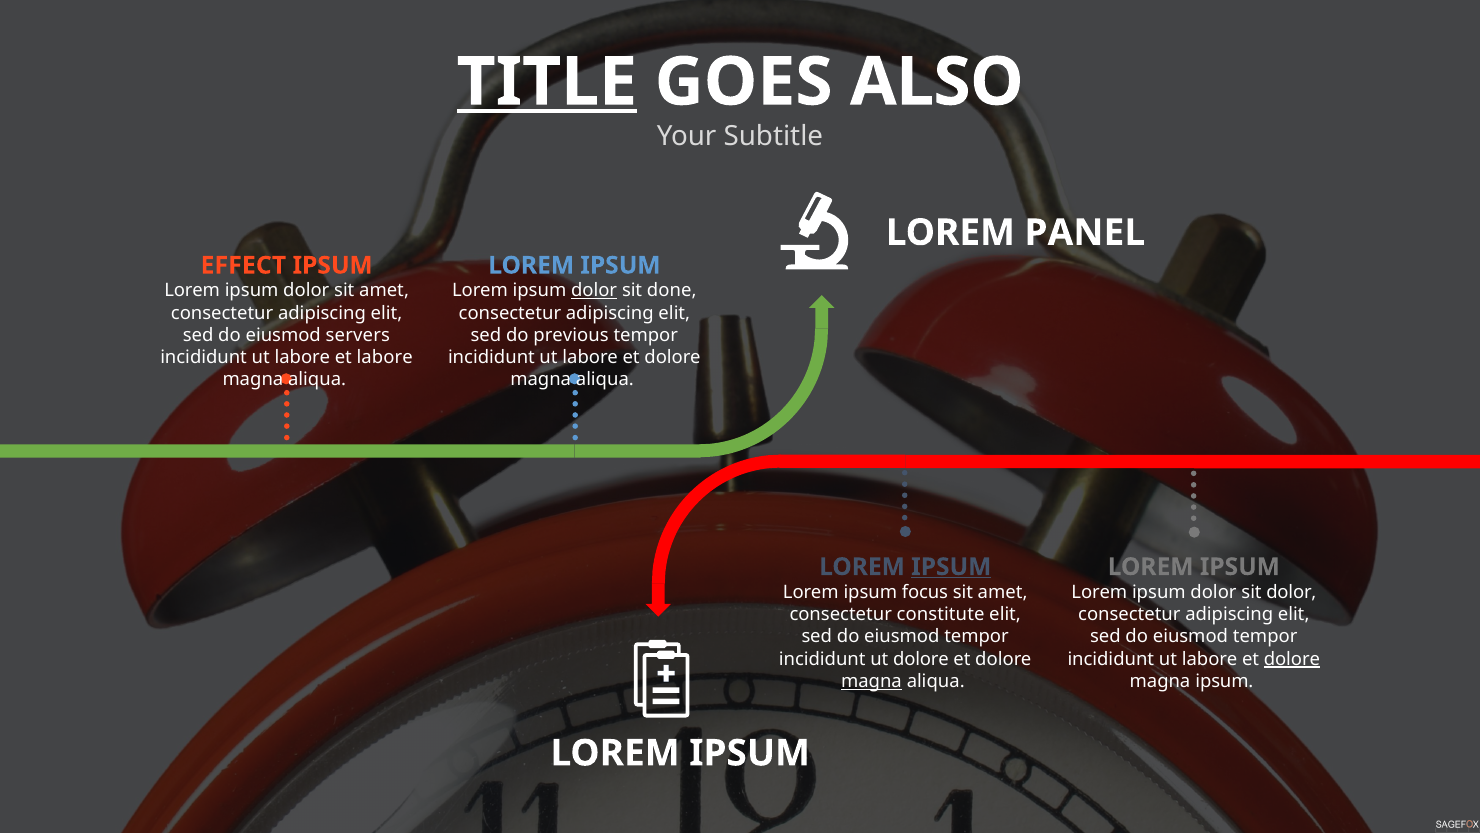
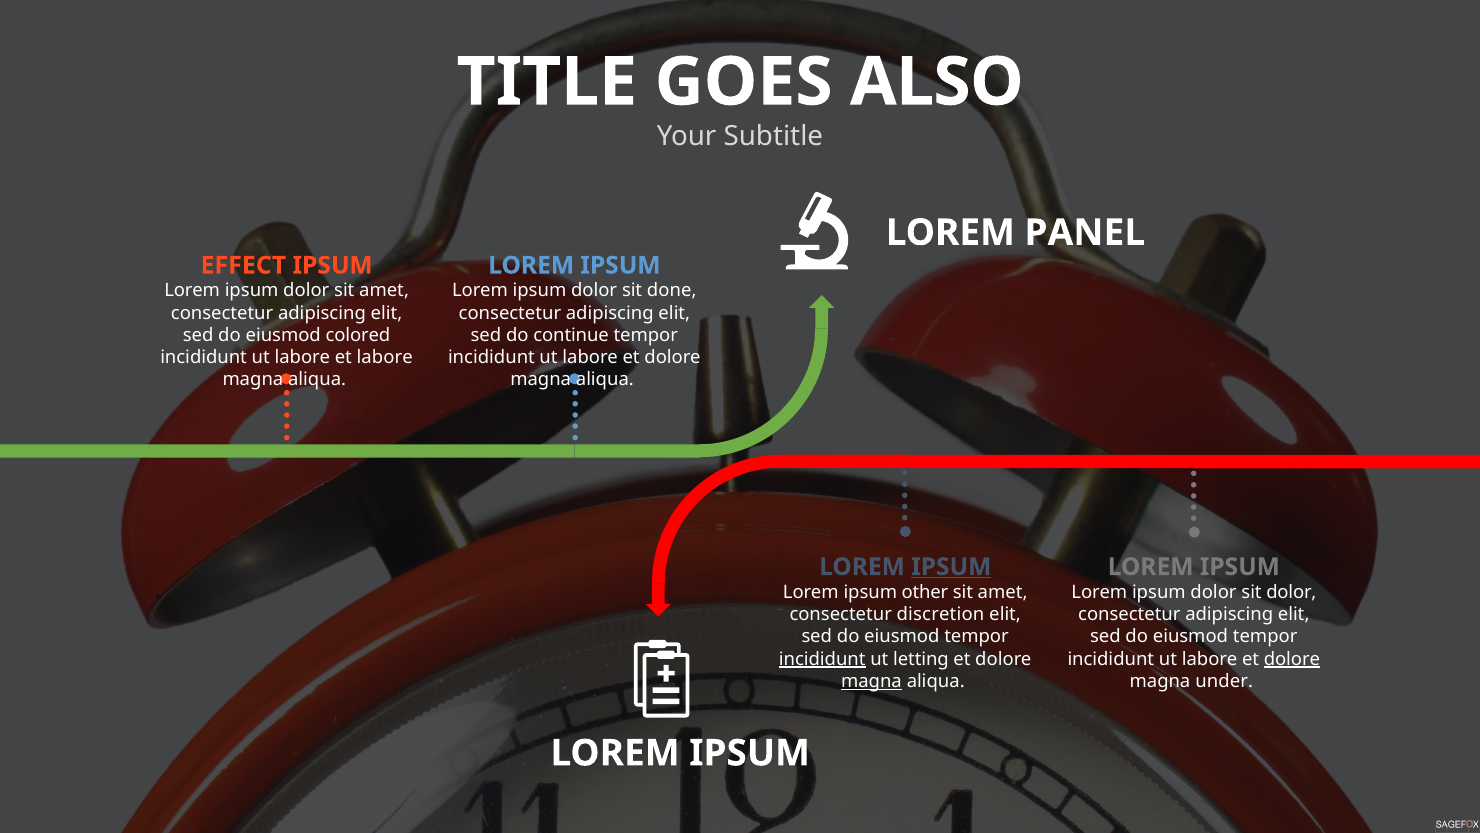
TITLE underline: present -> none
dolor at (594, 291) underline: present -> none
servers: servers -> colored
previous: previous -> continue
focus: focus -> other
constitute: constitute -> discretion
incididunt at (822, 659) underline: none -> present
ut dolore: dolore -> letting
magna ipsum: ipsum -> under
